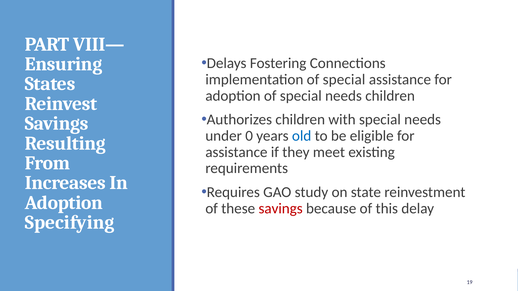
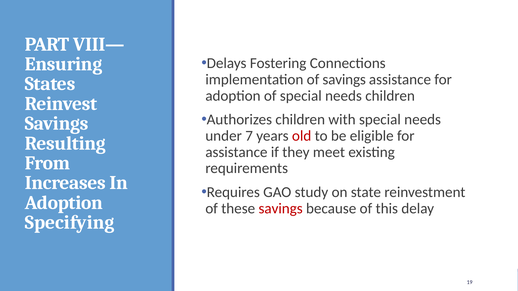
implementation of special: special -> savings
0: 0 -> 7
old colour: blue -> red
